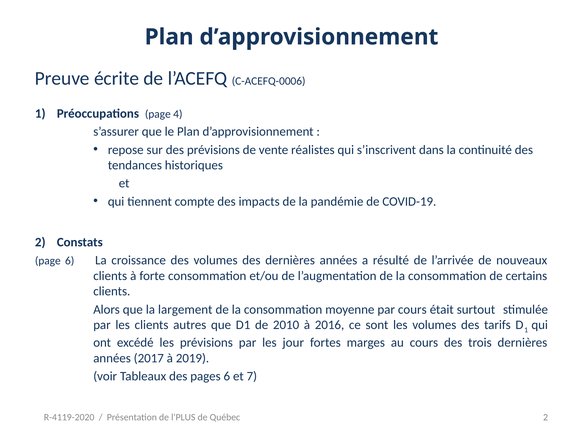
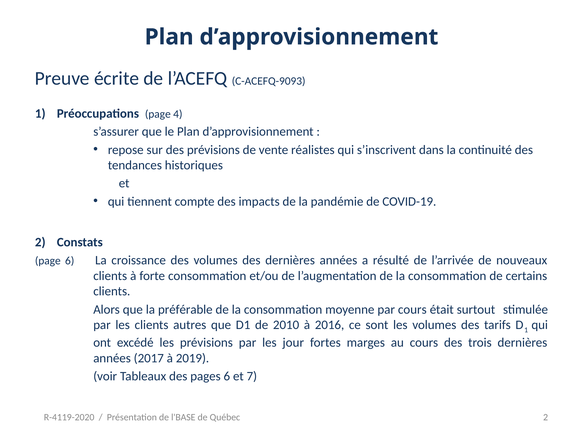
C-ACEFQ-0006: C-ACEFQ-0006 -> C-ACEFQ-9093
largement: largement -> préférable
l'PLUS: l'PLUS -> l'BASE
